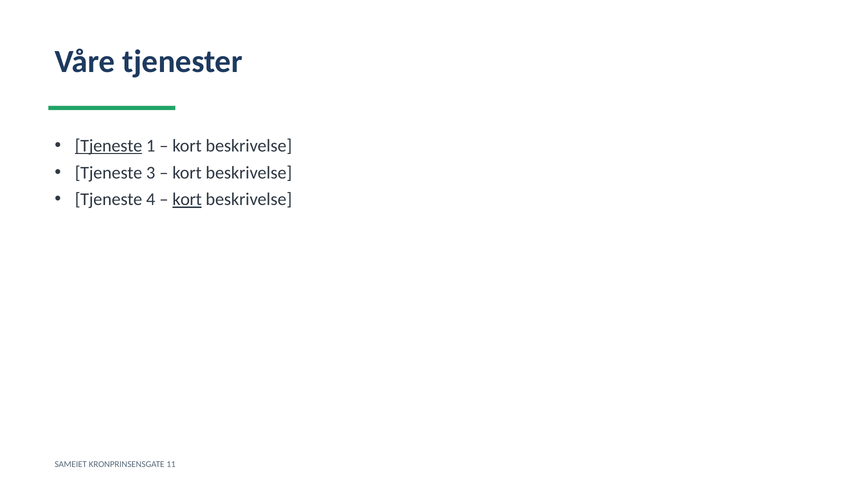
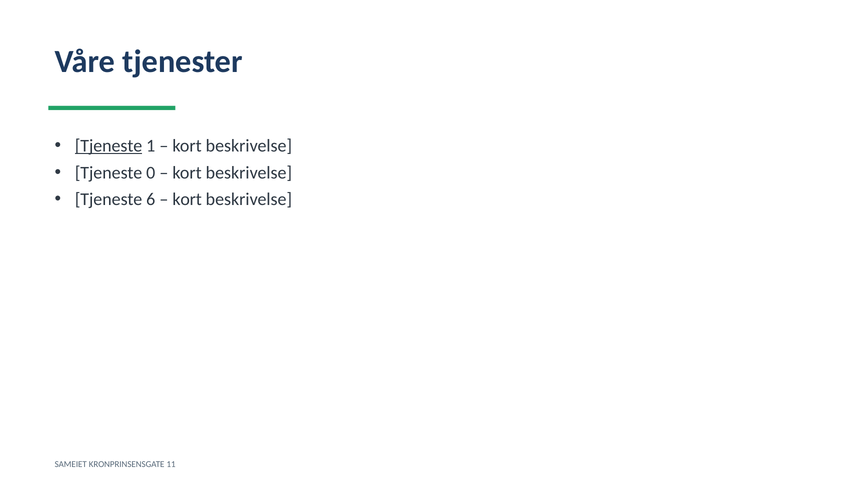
3: 3 -> 0
4: 4 -> 6
kort at (187, 199) underline: present -> none
